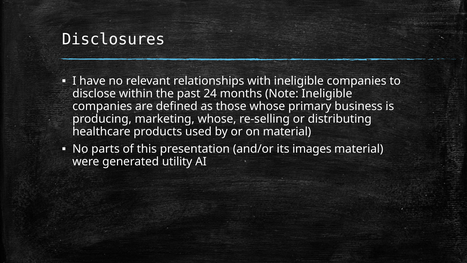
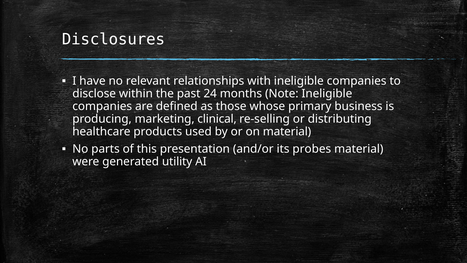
marketing whose: whose -> clinical
images: images -> probes
